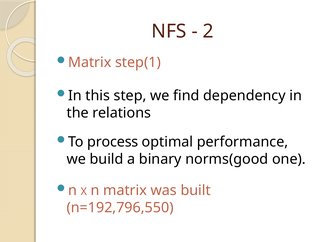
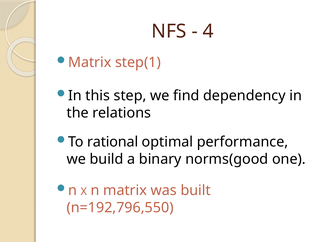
2: 2 -> 4
process: process -> rational
